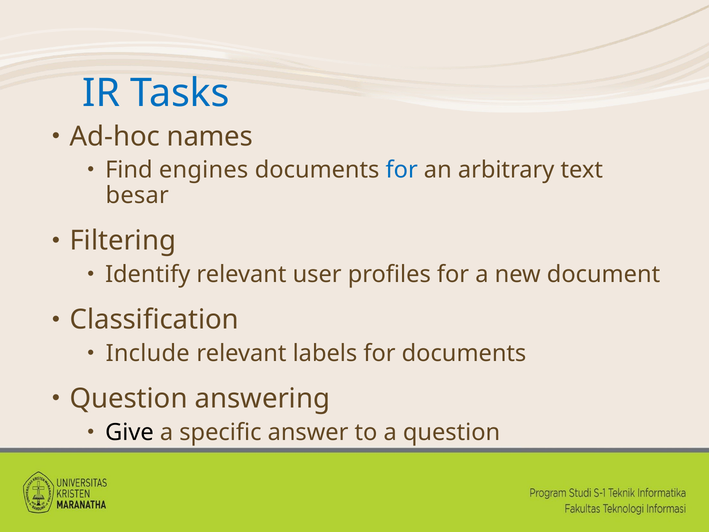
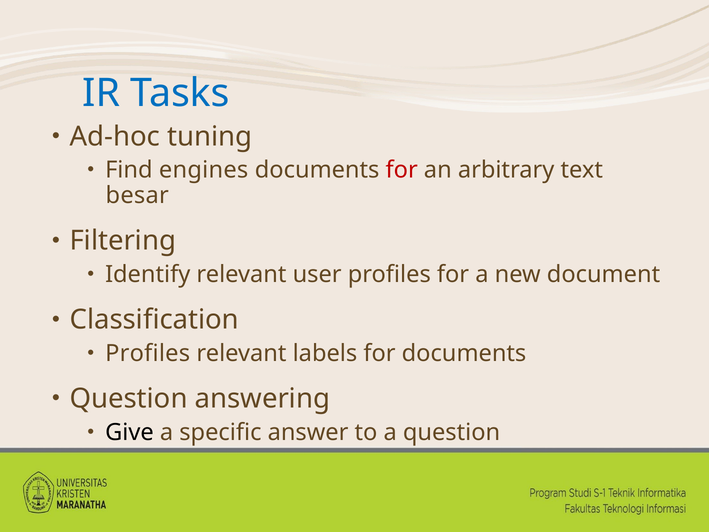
names: names -> tuning
for at (402, 170) colour: blue -> red
Include at (148, 353): Include -> Profiles
